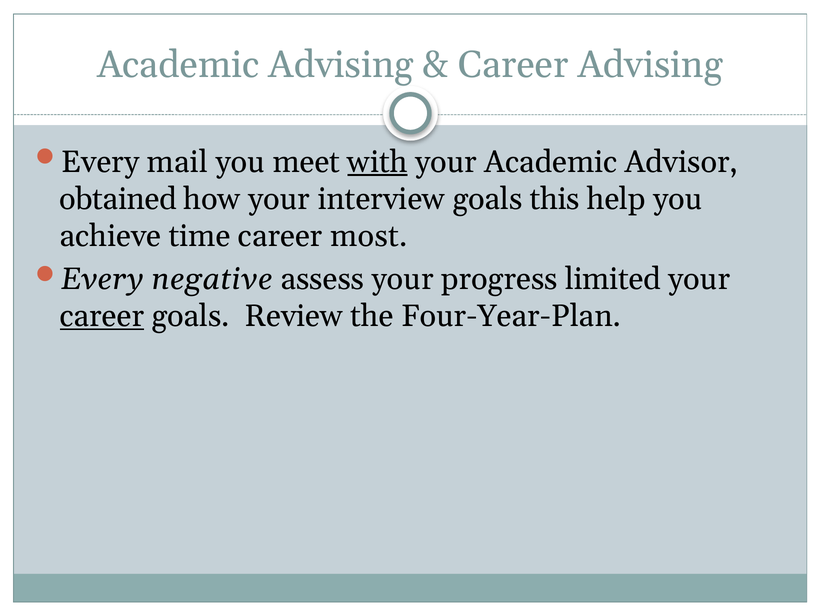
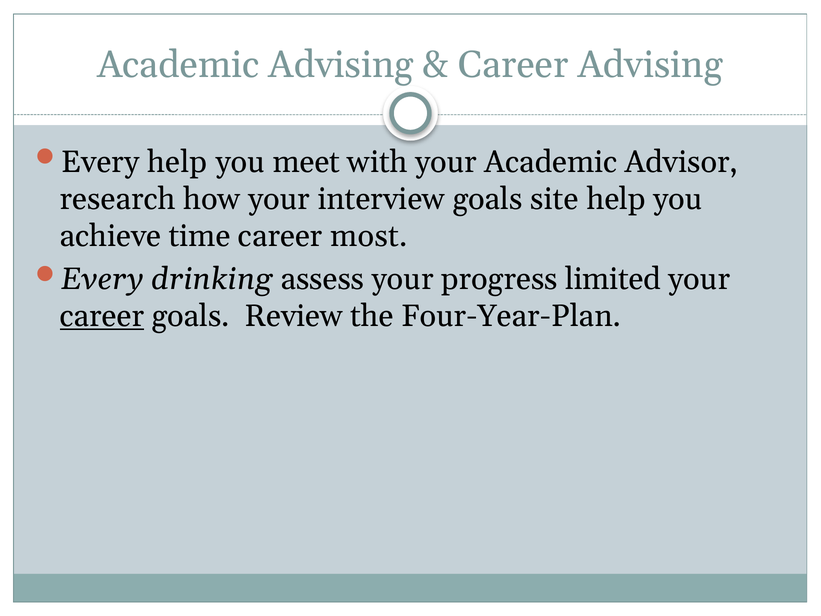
Every mail: mail -> help
with underline: present -> none
obtained: obtained -> research
this: this -> site
negative: negative -> drinking
